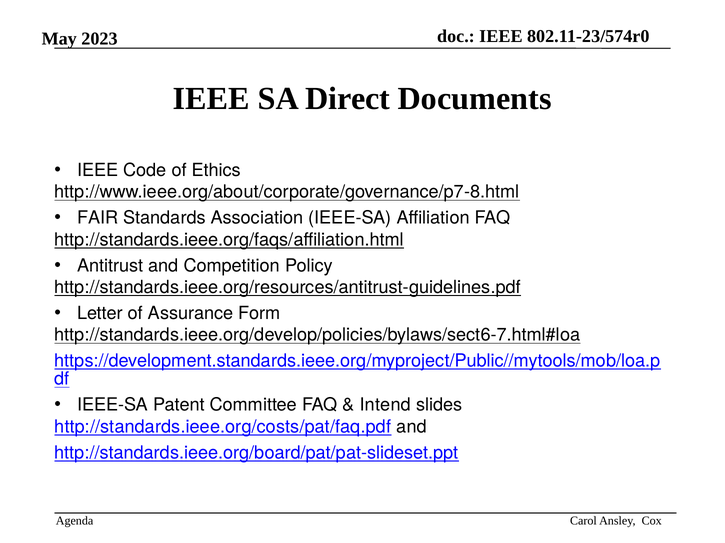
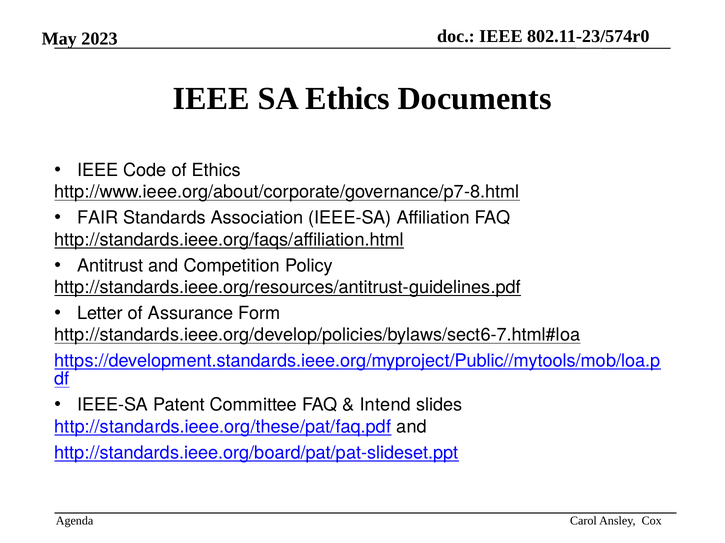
SA Direct: Direct -> Ethics
http://standards.ieee.org/costs/pat/faq.pdf: http://standards.ieee.org/costs/pat/faq.pdf -> http://standards.ieee.org/these/pat/faq.pdf
